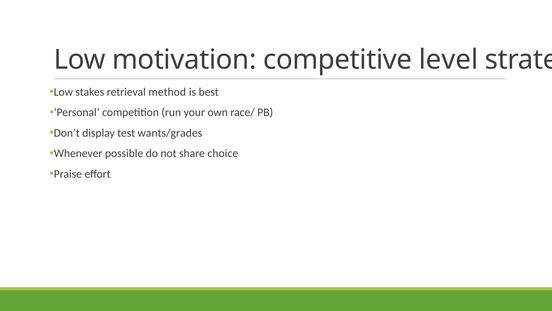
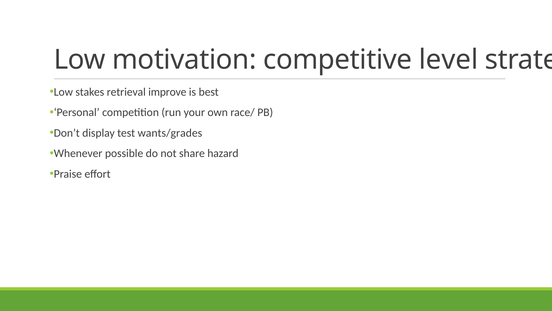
method: method -> improve
choice: choice -> hazard
